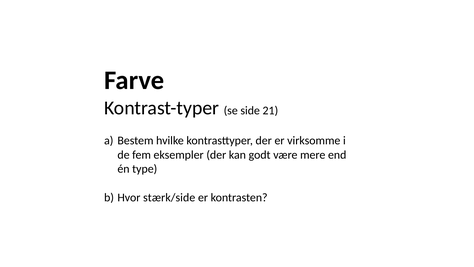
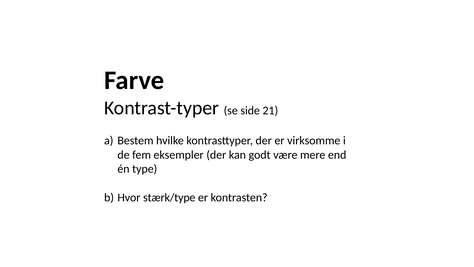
stærk/side: stærk/side -> stærk/type
